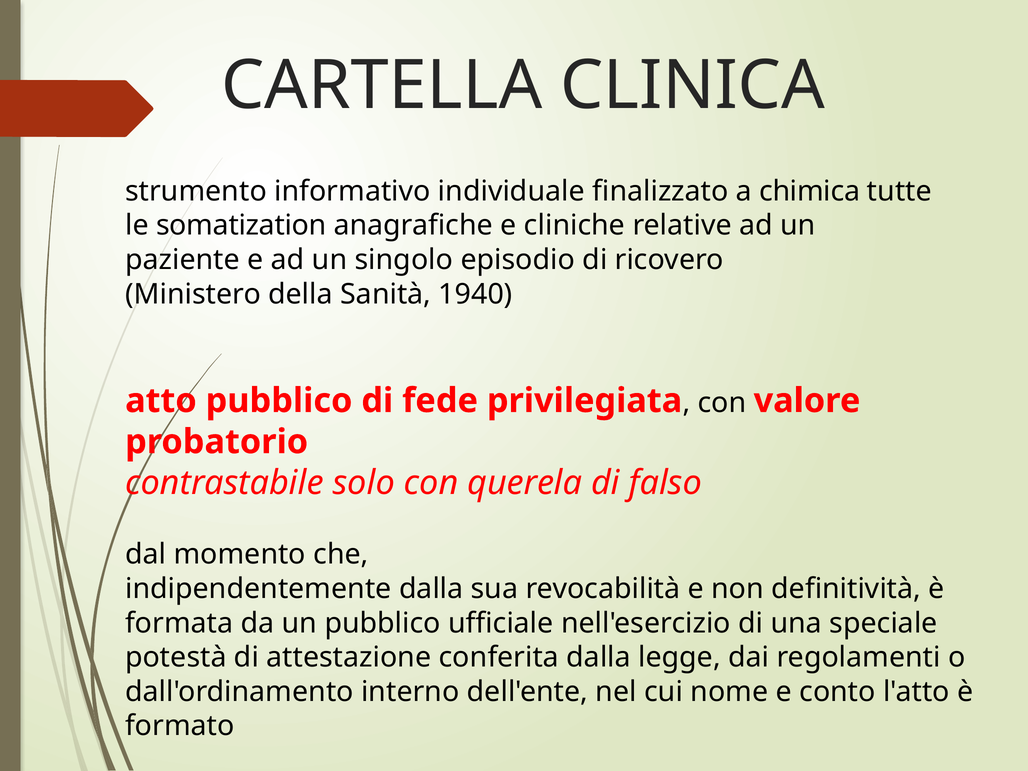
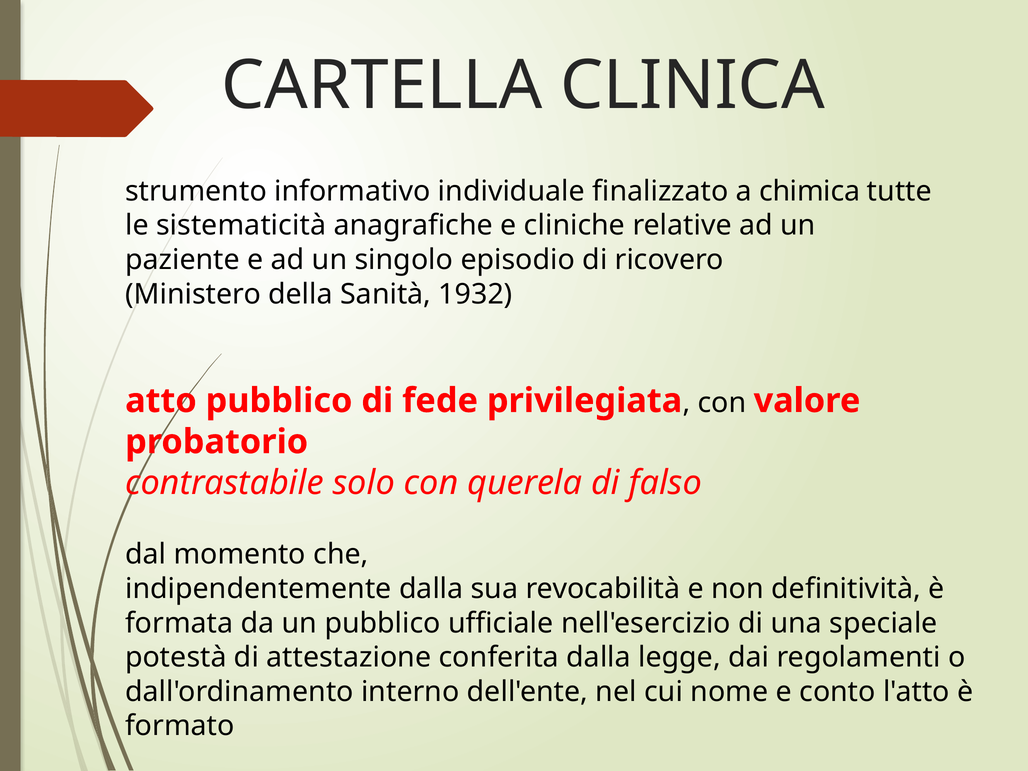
somatization: somatization -> sistematicità
1940: 1940 -> 1932
